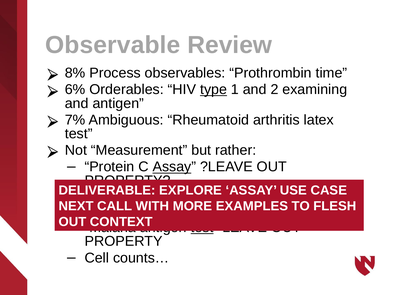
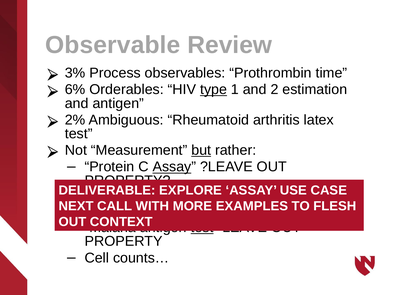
8%: 8% -> 3%
examining: examining -> estimation
7%: 7% -> 2%
but underline: none -> present
